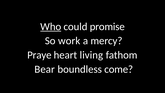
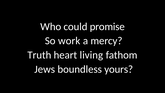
Who underline: present -> none
Praye: Praye -> Truth
Bear: Bear -> Jews
come: come -> yours
